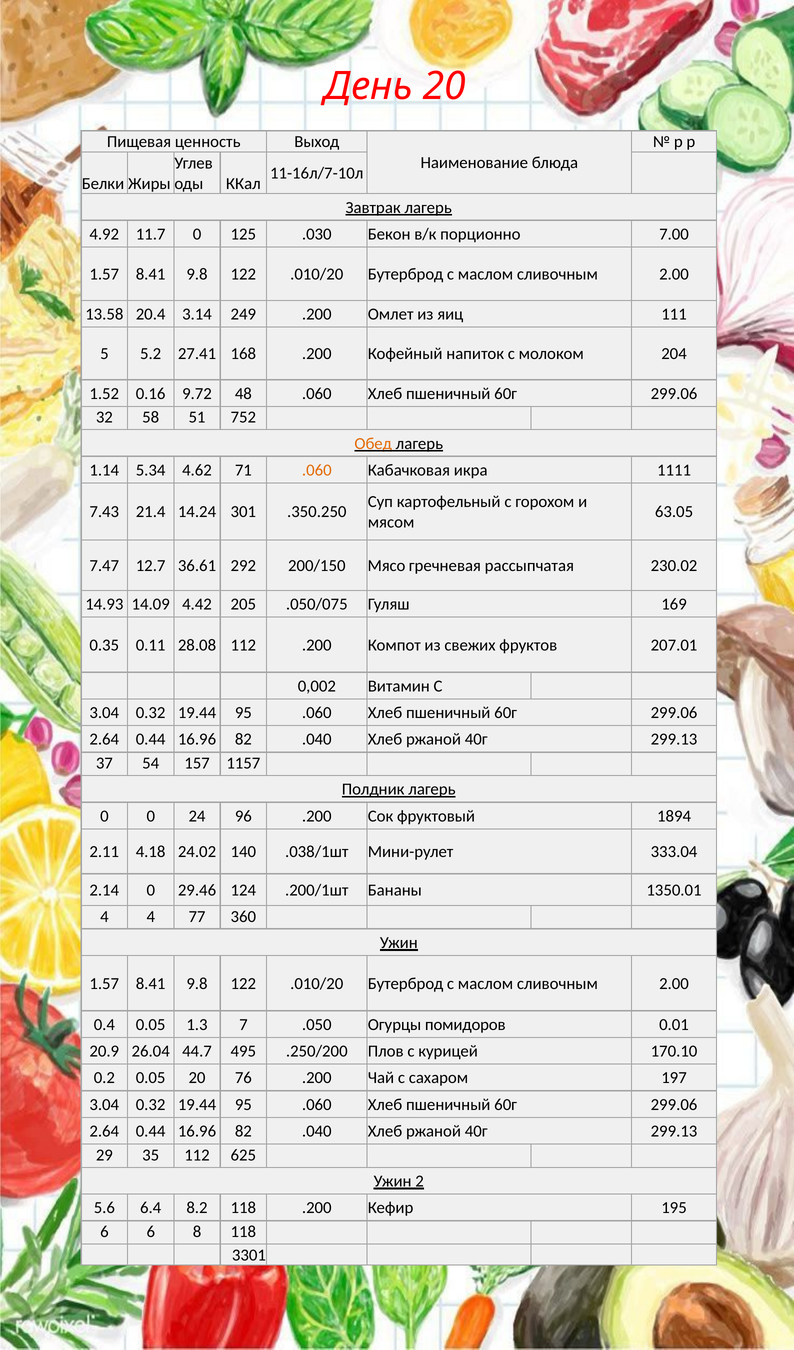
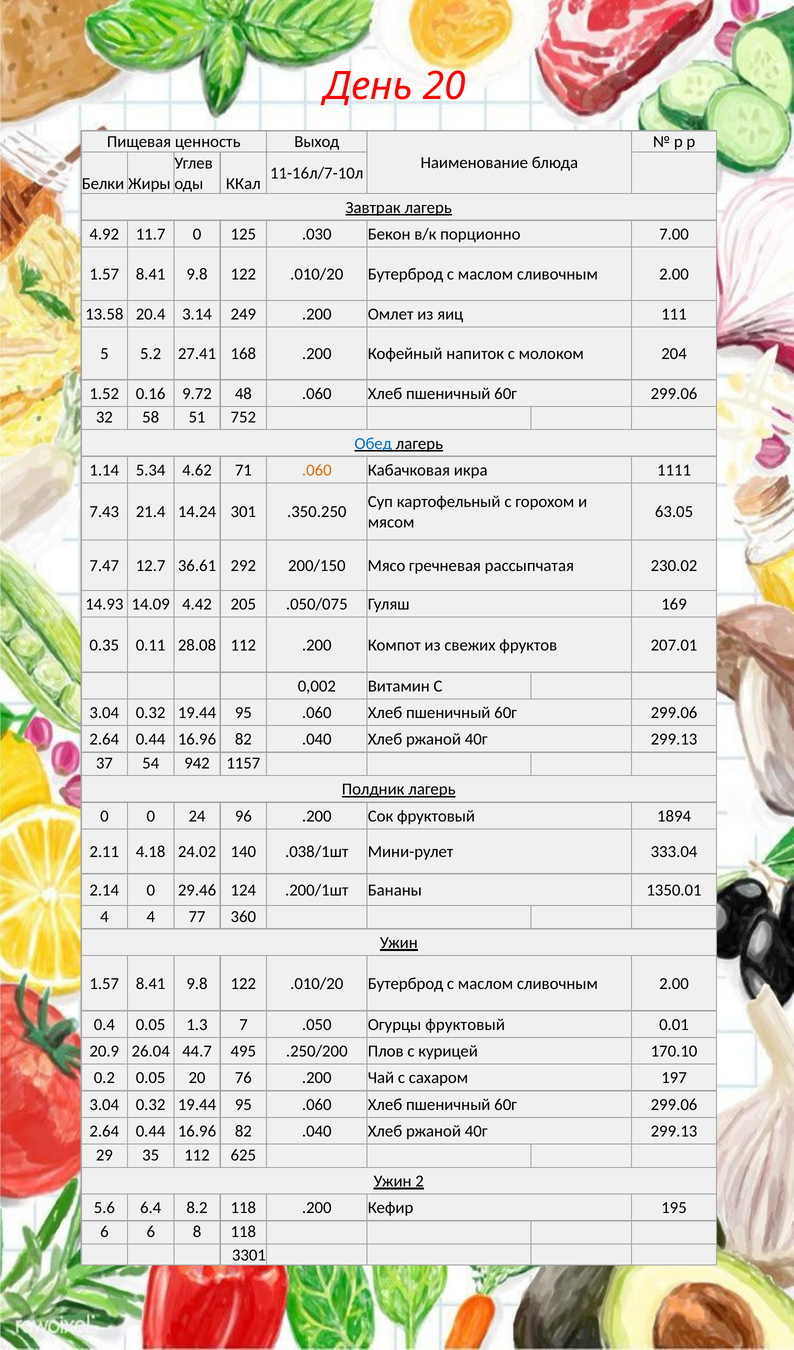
Обед colour: orange -> blue
157: 157 -> 942
Огурцы помидоров: помидоров -> фруктовый
